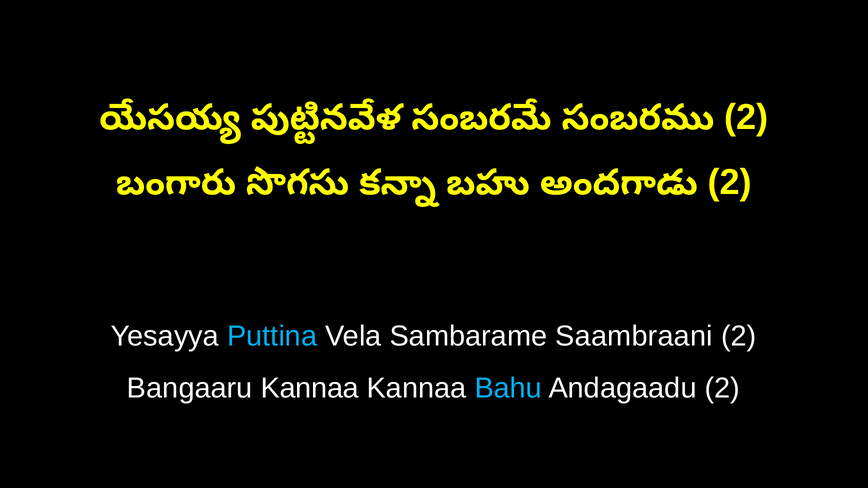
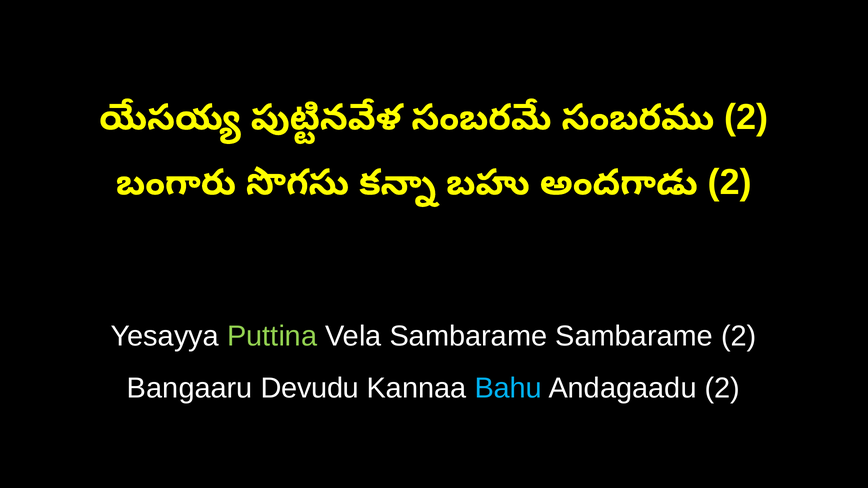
Puttina colour: light blue -> light green
Sambarame Saambraani: Saambraani -> Sambarame
Bangaaru Kannaa: Kannaa -> Devudu
